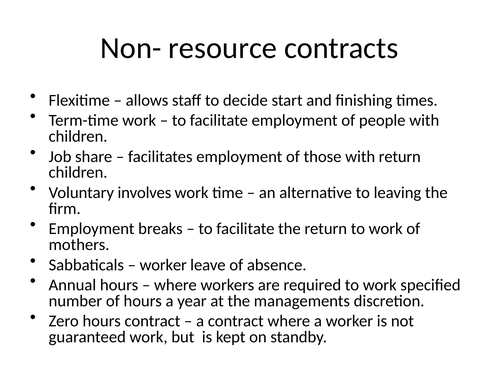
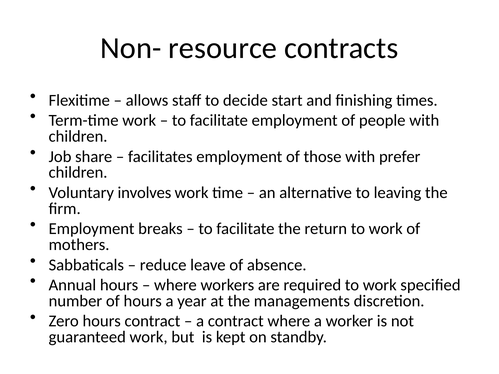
with return: return -> prefer
worker at (163, 265): worker -> reduce
